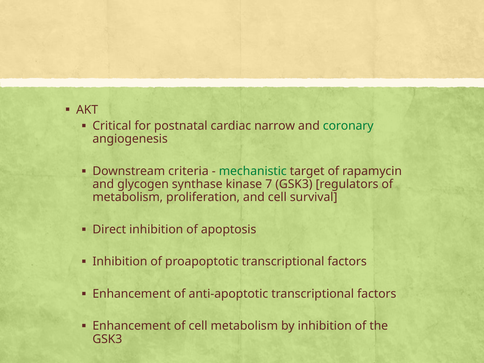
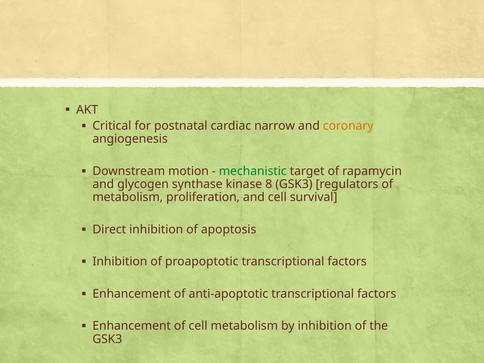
coronary colour: green -> orange
criteria: criteria -> motion
7: 7 -> 8
